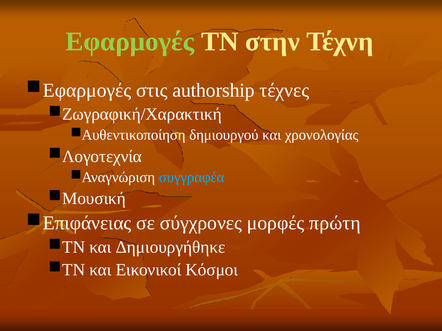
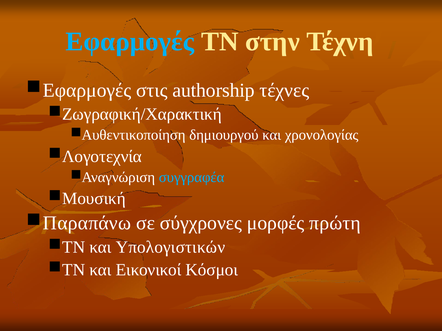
Εφαρμογές at (130, 42) colour: light green -> light blue
Επιφάνειας: Επιφάνειας -> Παραπάνω
Δημιουργήθηκε: Δημιουργήθηκε -> Υπολογιστικών
